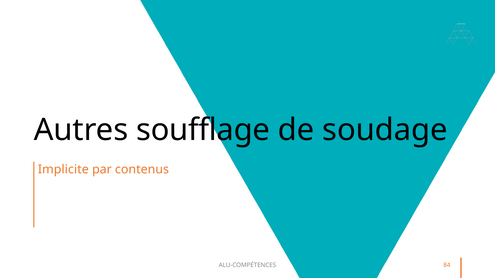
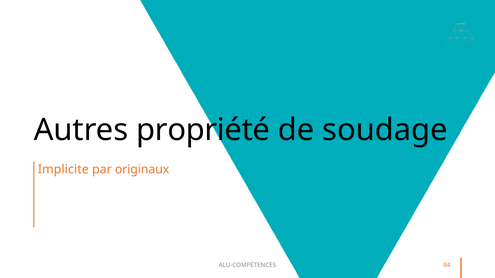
soufflage: soufflage -> propriété
contenus: contenus -> originaux
